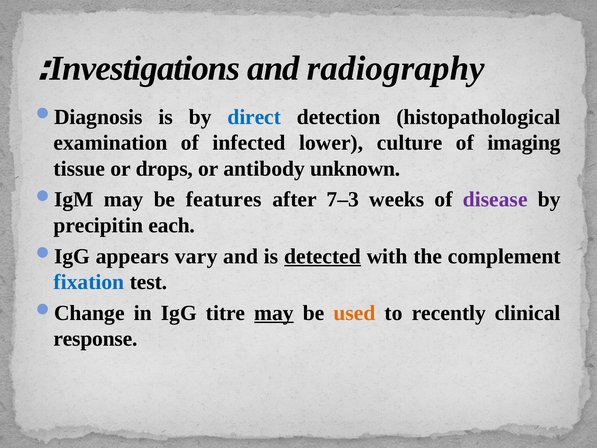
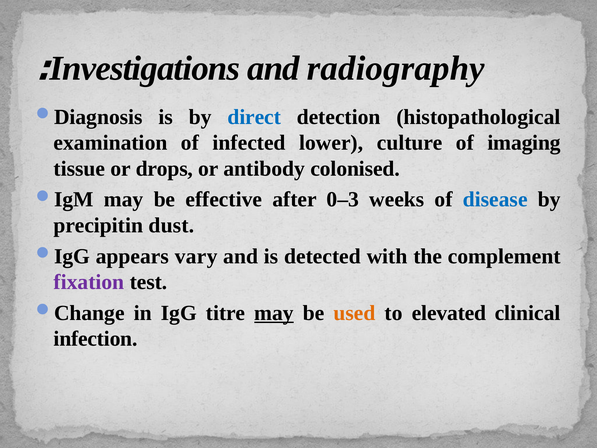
unknown: unknown -> colonised
features: features -> effective
7–3: 7–3 -> 0–3
disease colour: purple -> blue
each: each -> dust
detected underline: present -> none
fixation colour: blue -> purple
recently: recently -> elevated
response: response -> infection
